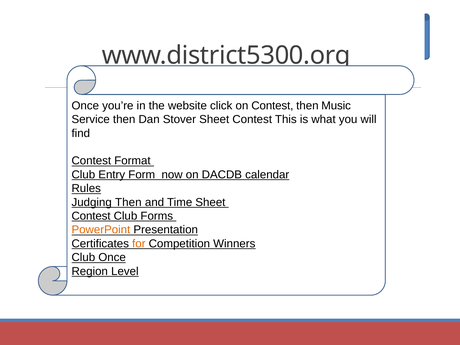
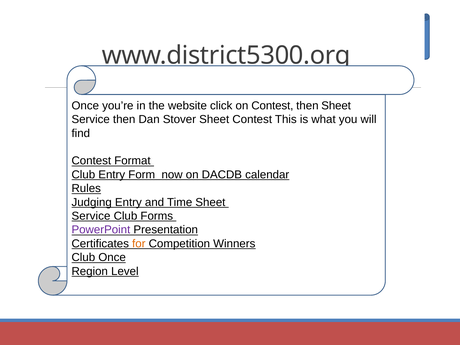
then Music: Music -> Sheet
Judging Then: Then -> Entry
Contest at (91, 216): Contest -> Service
PowerPoint colour: orange -> purple
